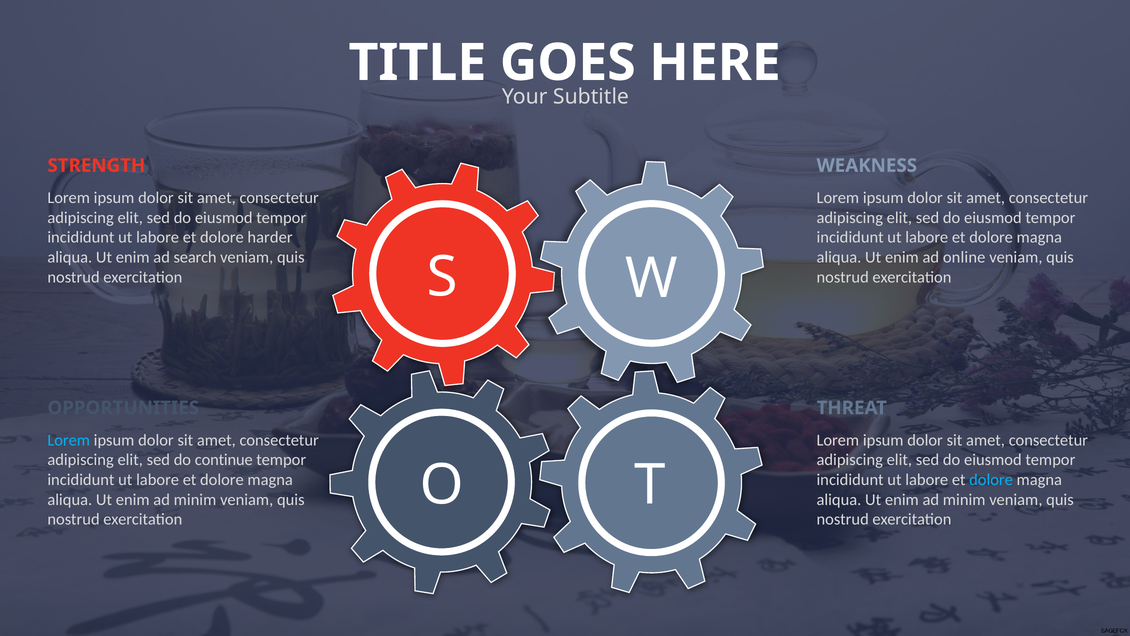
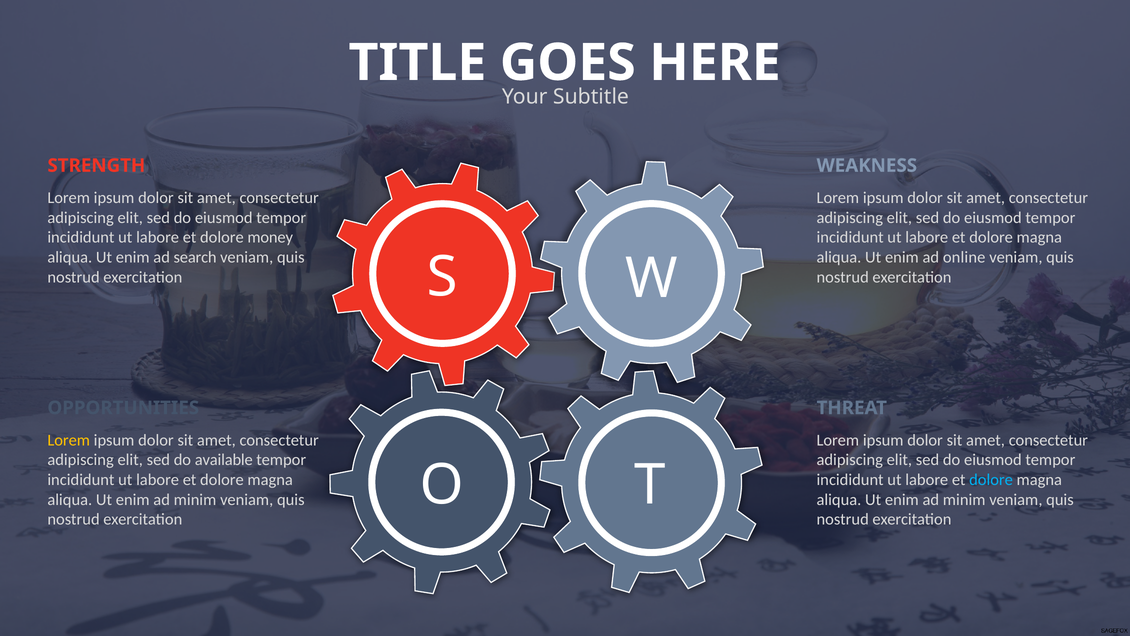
harder: harder -> money
Lorem at (69, 440) colour: light blue -> yellow
continue: continue -> available
